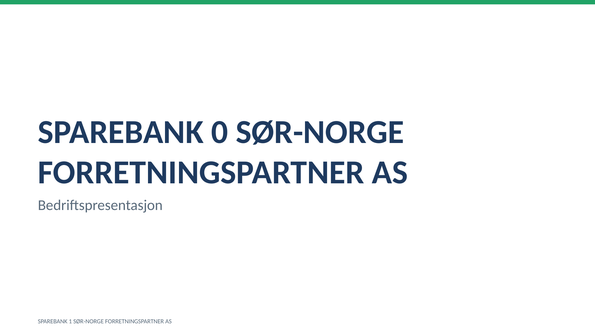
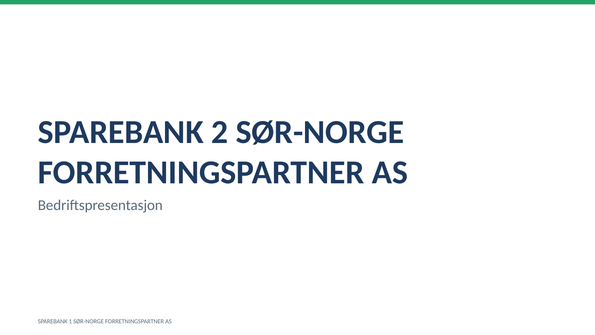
0: 0 -> 2
